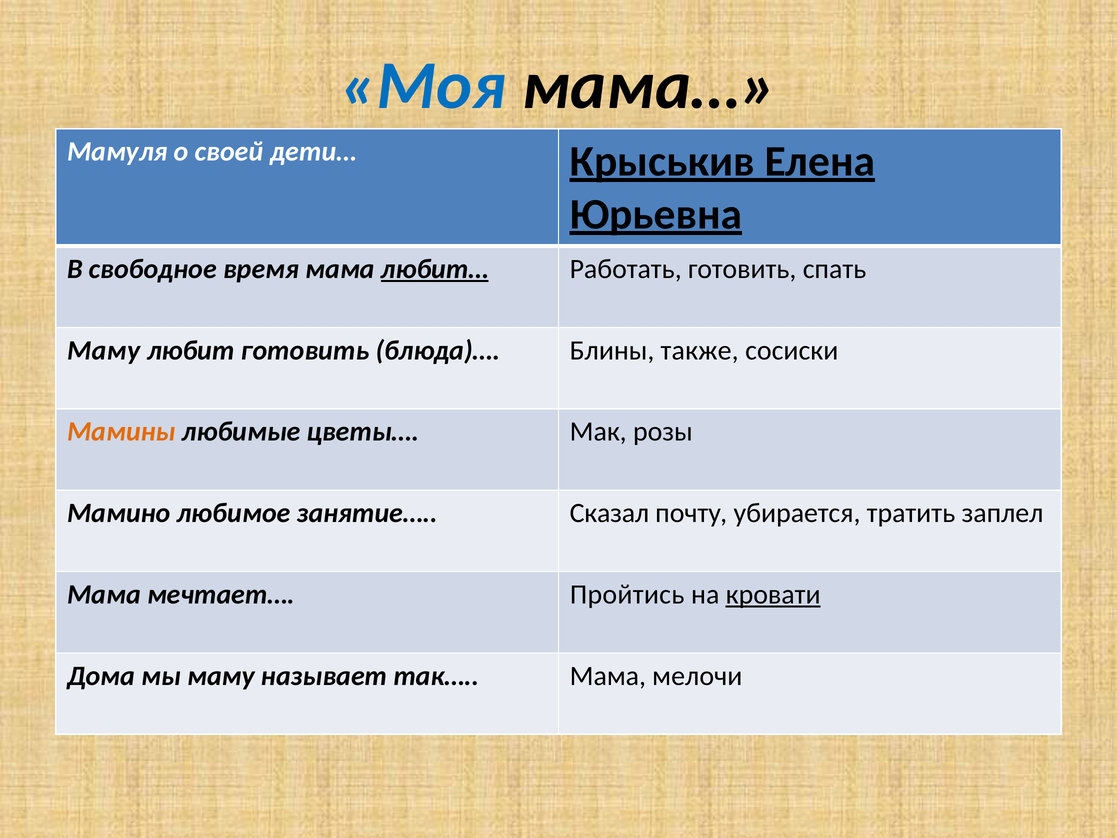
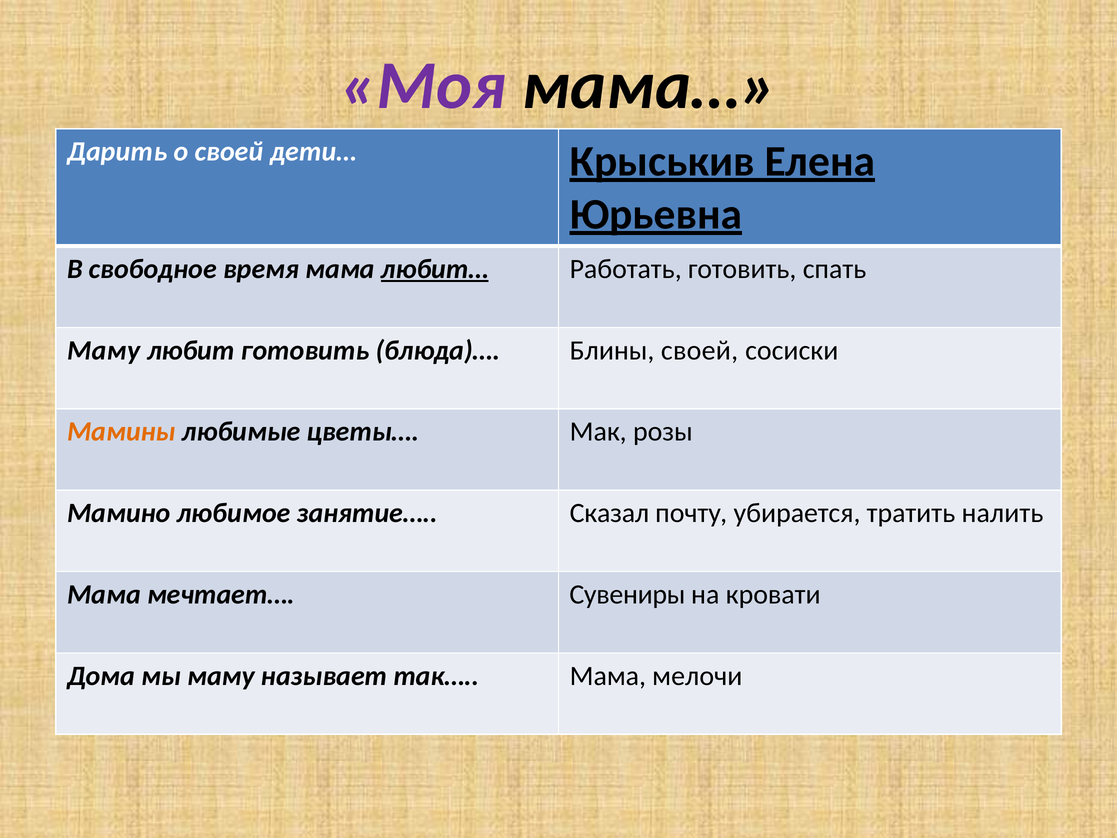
Моя colour: blue -> purple
Мамуля: Мамуля -> Дарить
Блины также: также -> своей
заплел: заплел -> налить
Пройтись: Пройтись -> Сувениры
кровати underline: present -> none
